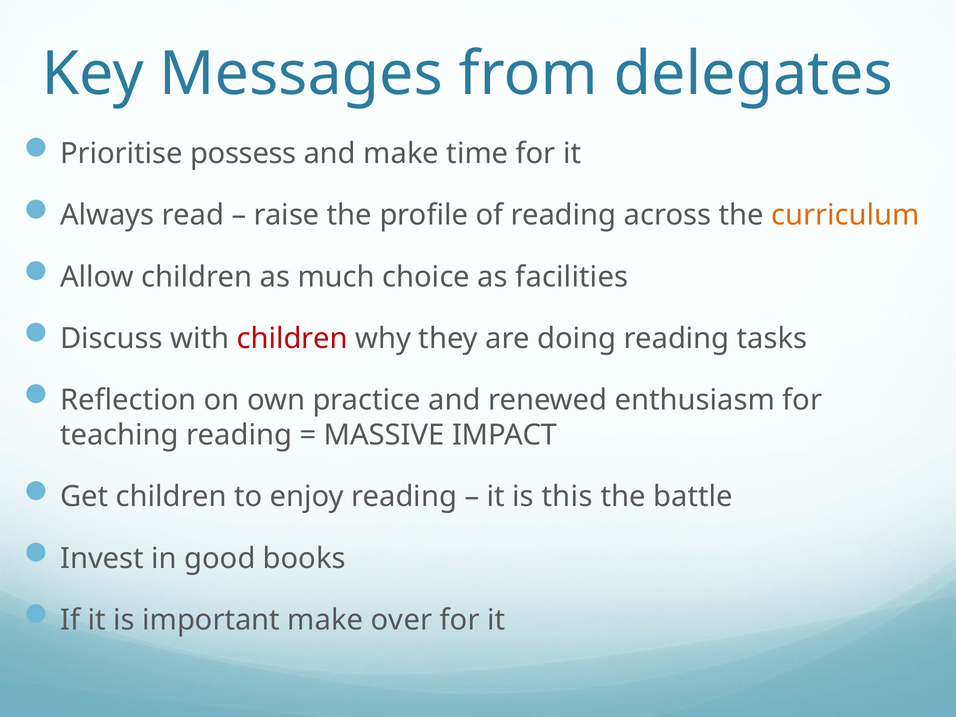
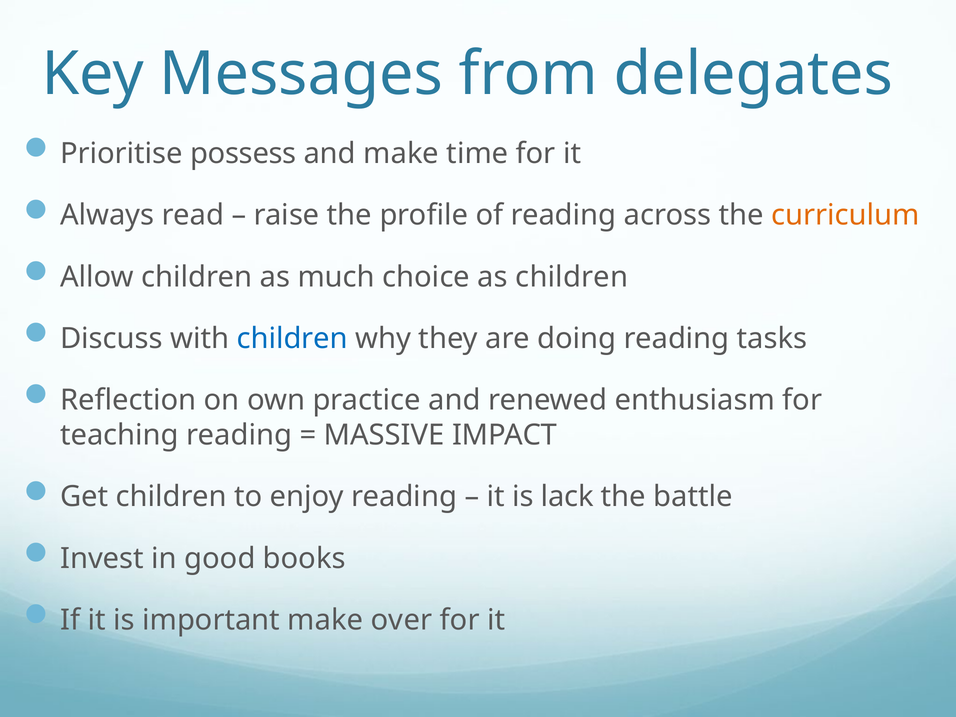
as facilities: facilities -> children
children at (292, 339) colour: red -> blue
this: this -> lack
